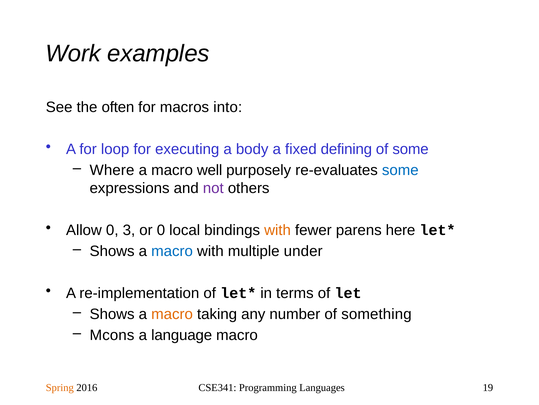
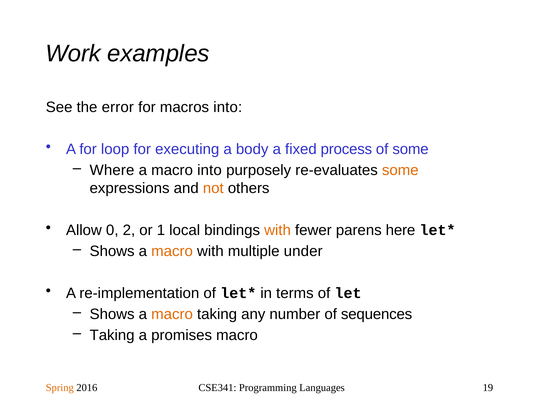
often: often -> error
defining: defining -> process
macro well: well -> into
some at (400, 170) colour: blue -> orange
not colour: purple -> orange
3: 3 -> 2
or 0: 0 -> 1
macro at (172, 251) colour: blue -> orange
something: something -> sequences
Mcons at (112, 335): Mcons -> Taking
language: language -> promises
